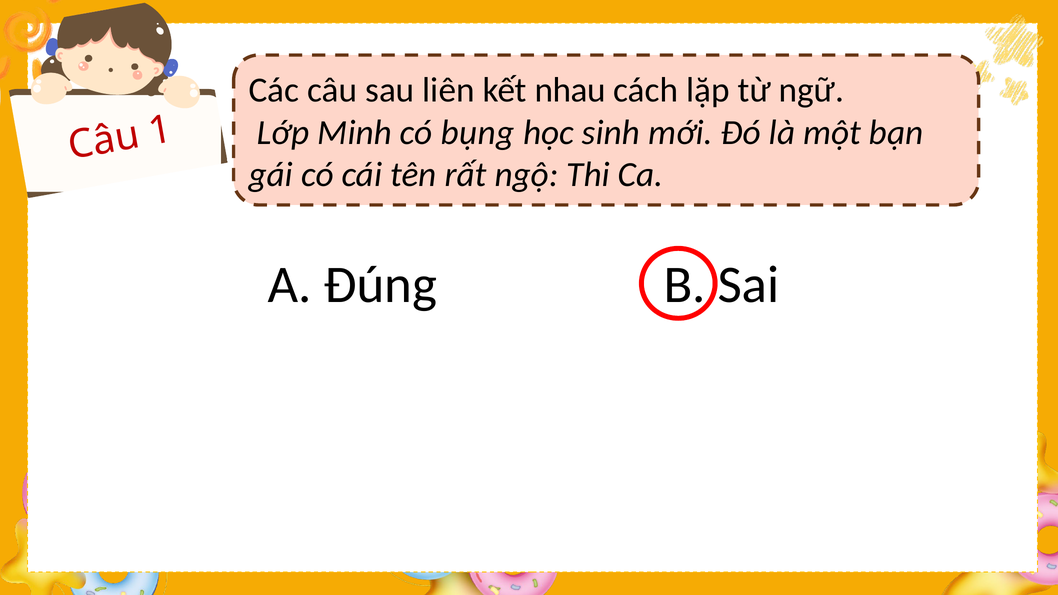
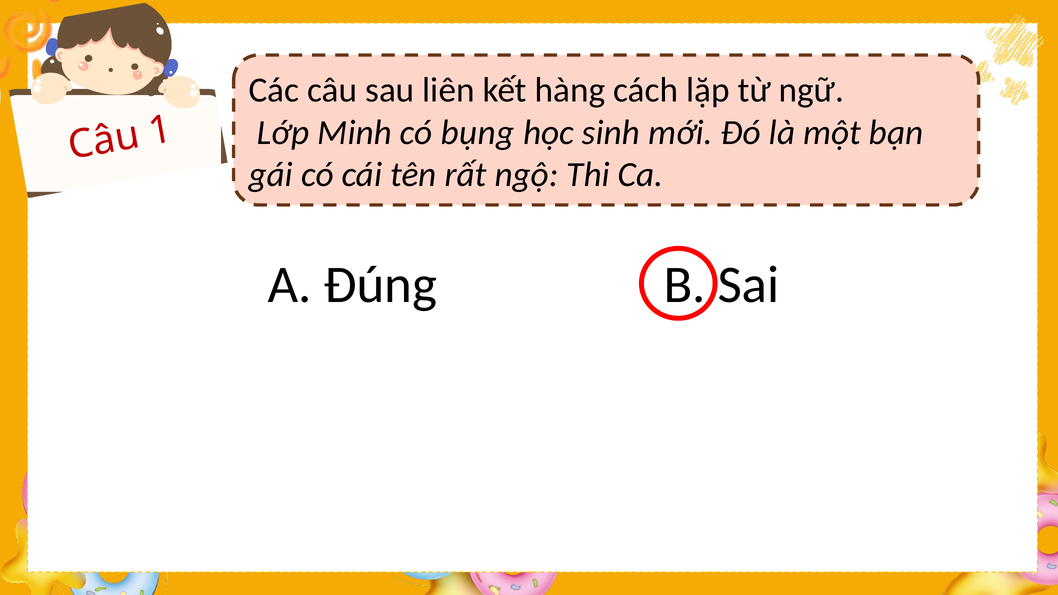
nhau: nhau -> hàng
